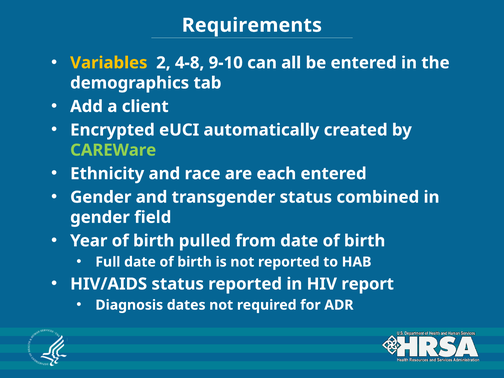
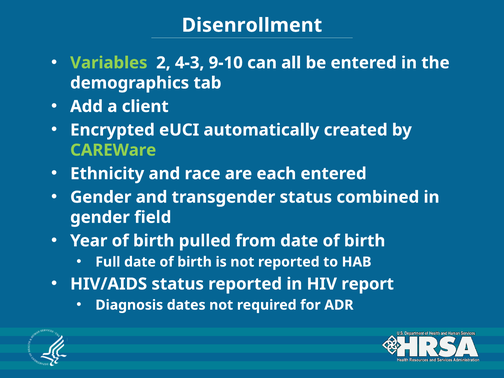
Requirements: Requirements -> Disenrollment
Variables colour: yellow -> light green
4-8: 4-8 -> 4-3
